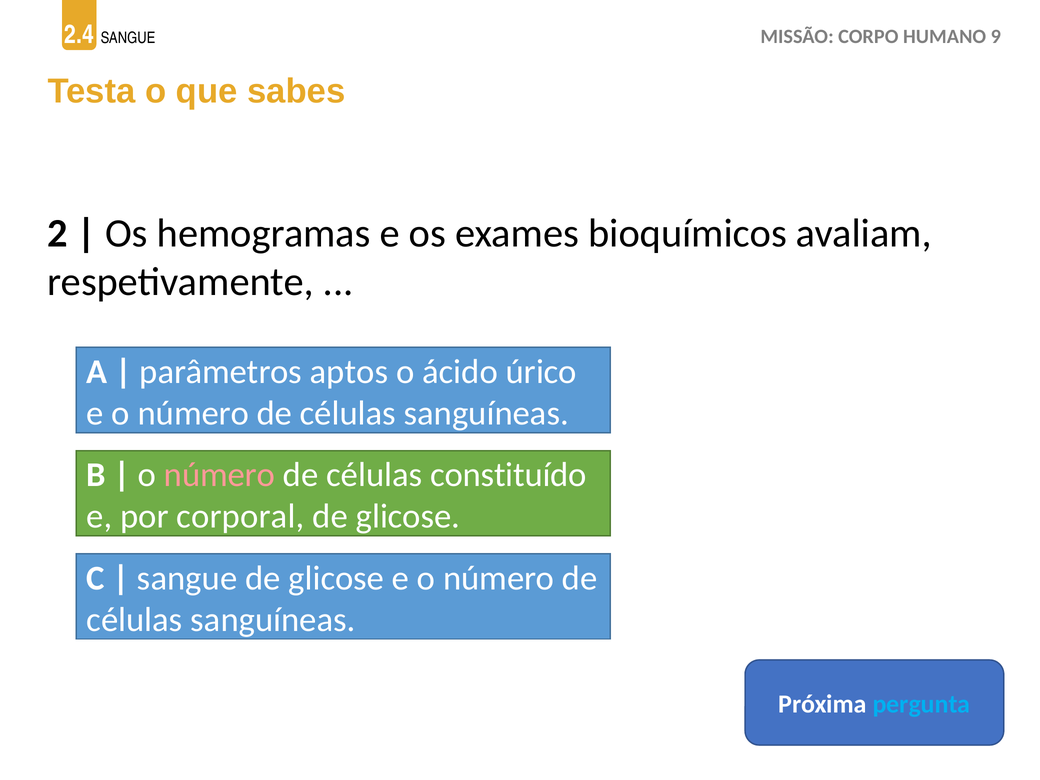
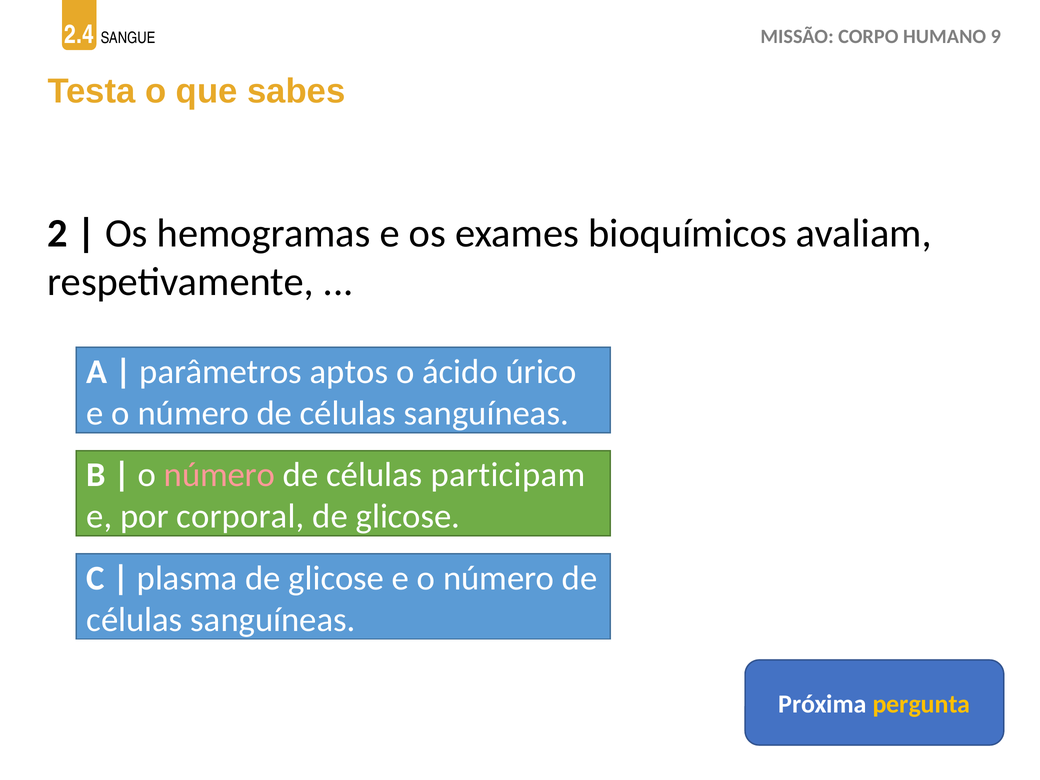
constituído: constituído -> participam
sangue at (187, 578): sangue -> plasma
pergunta colour: light blue -> yellow
